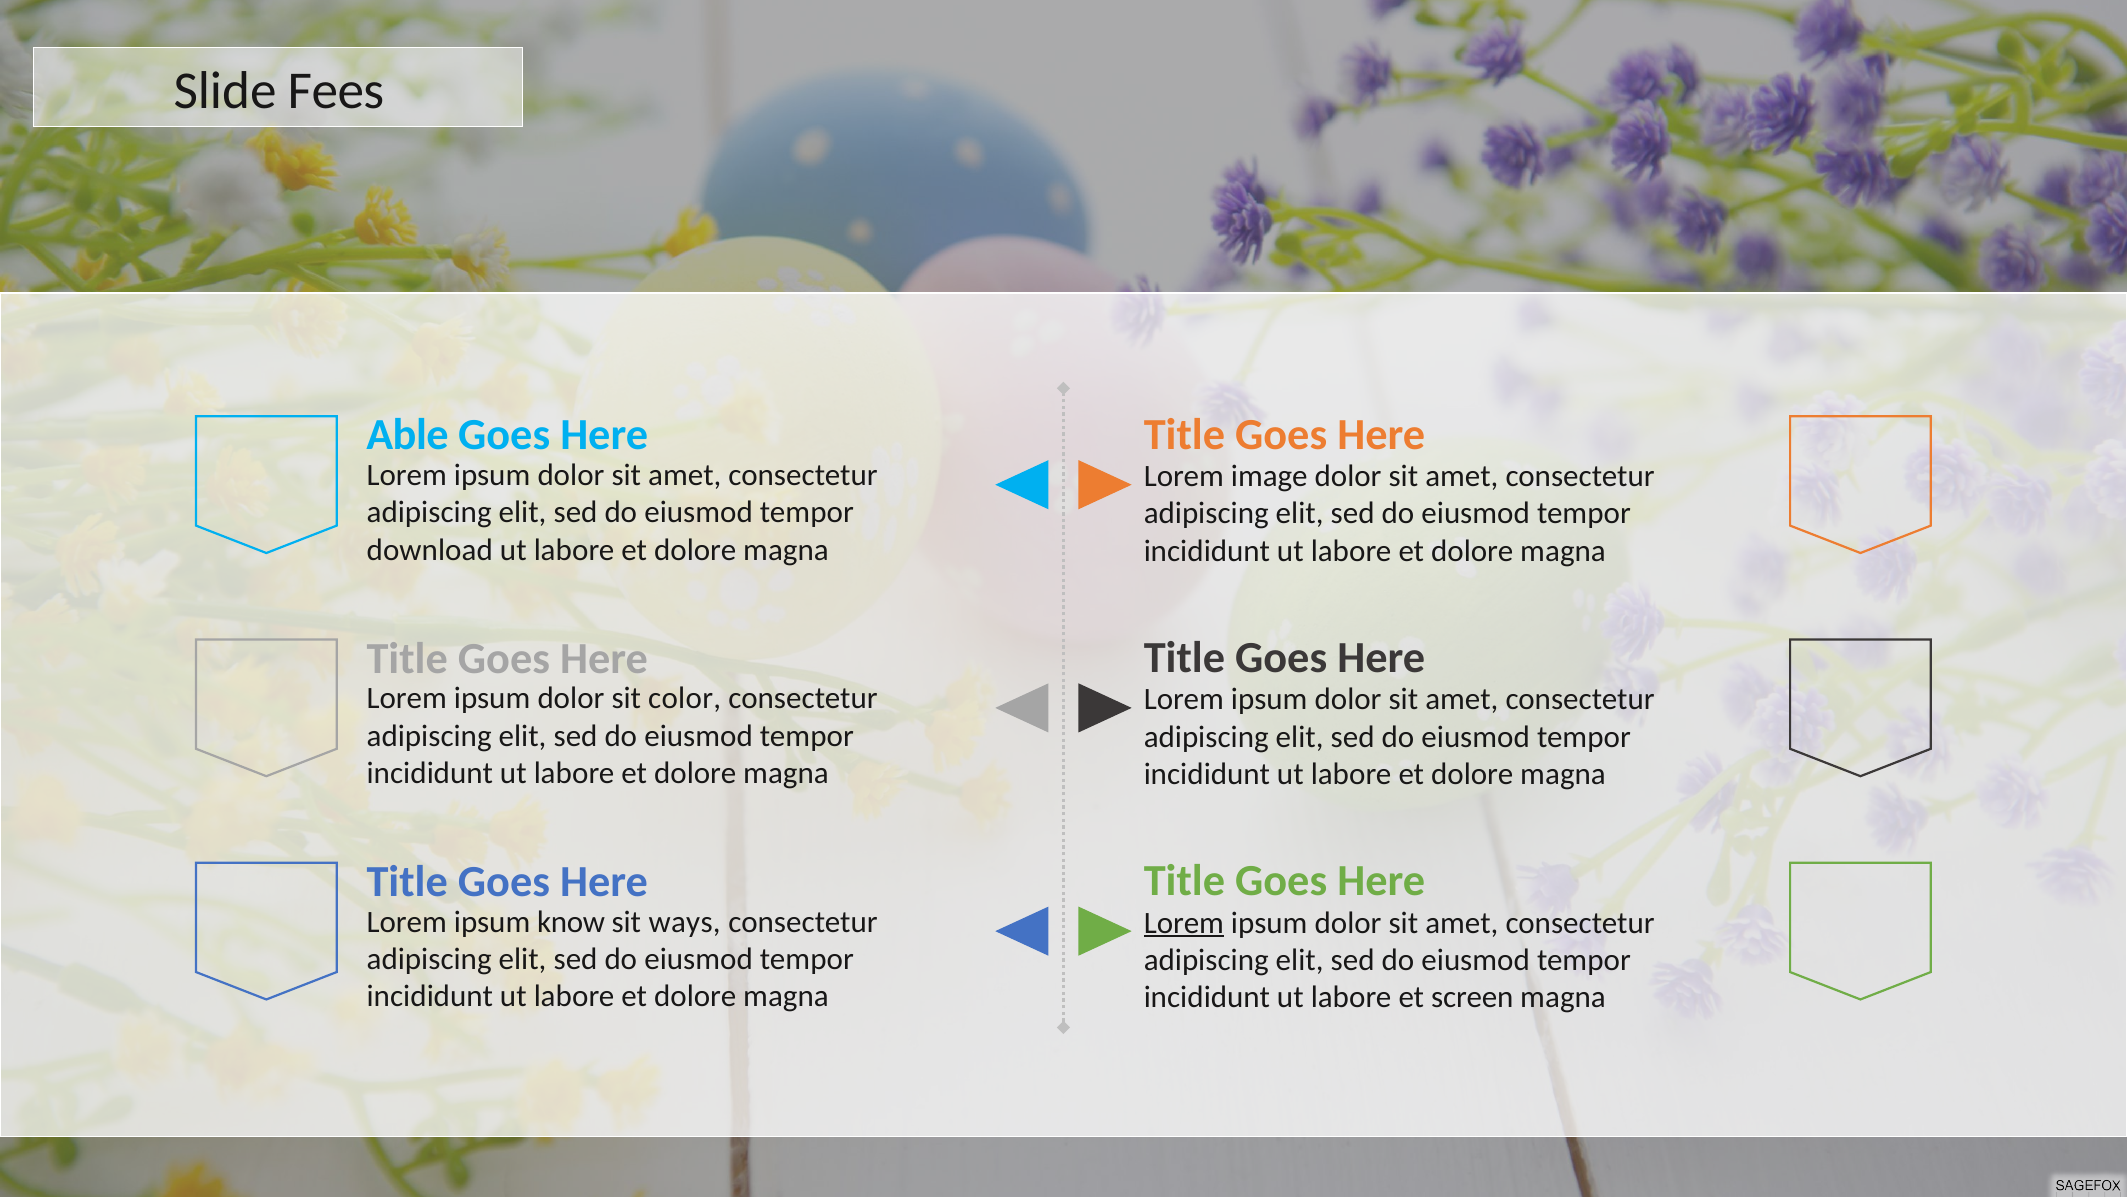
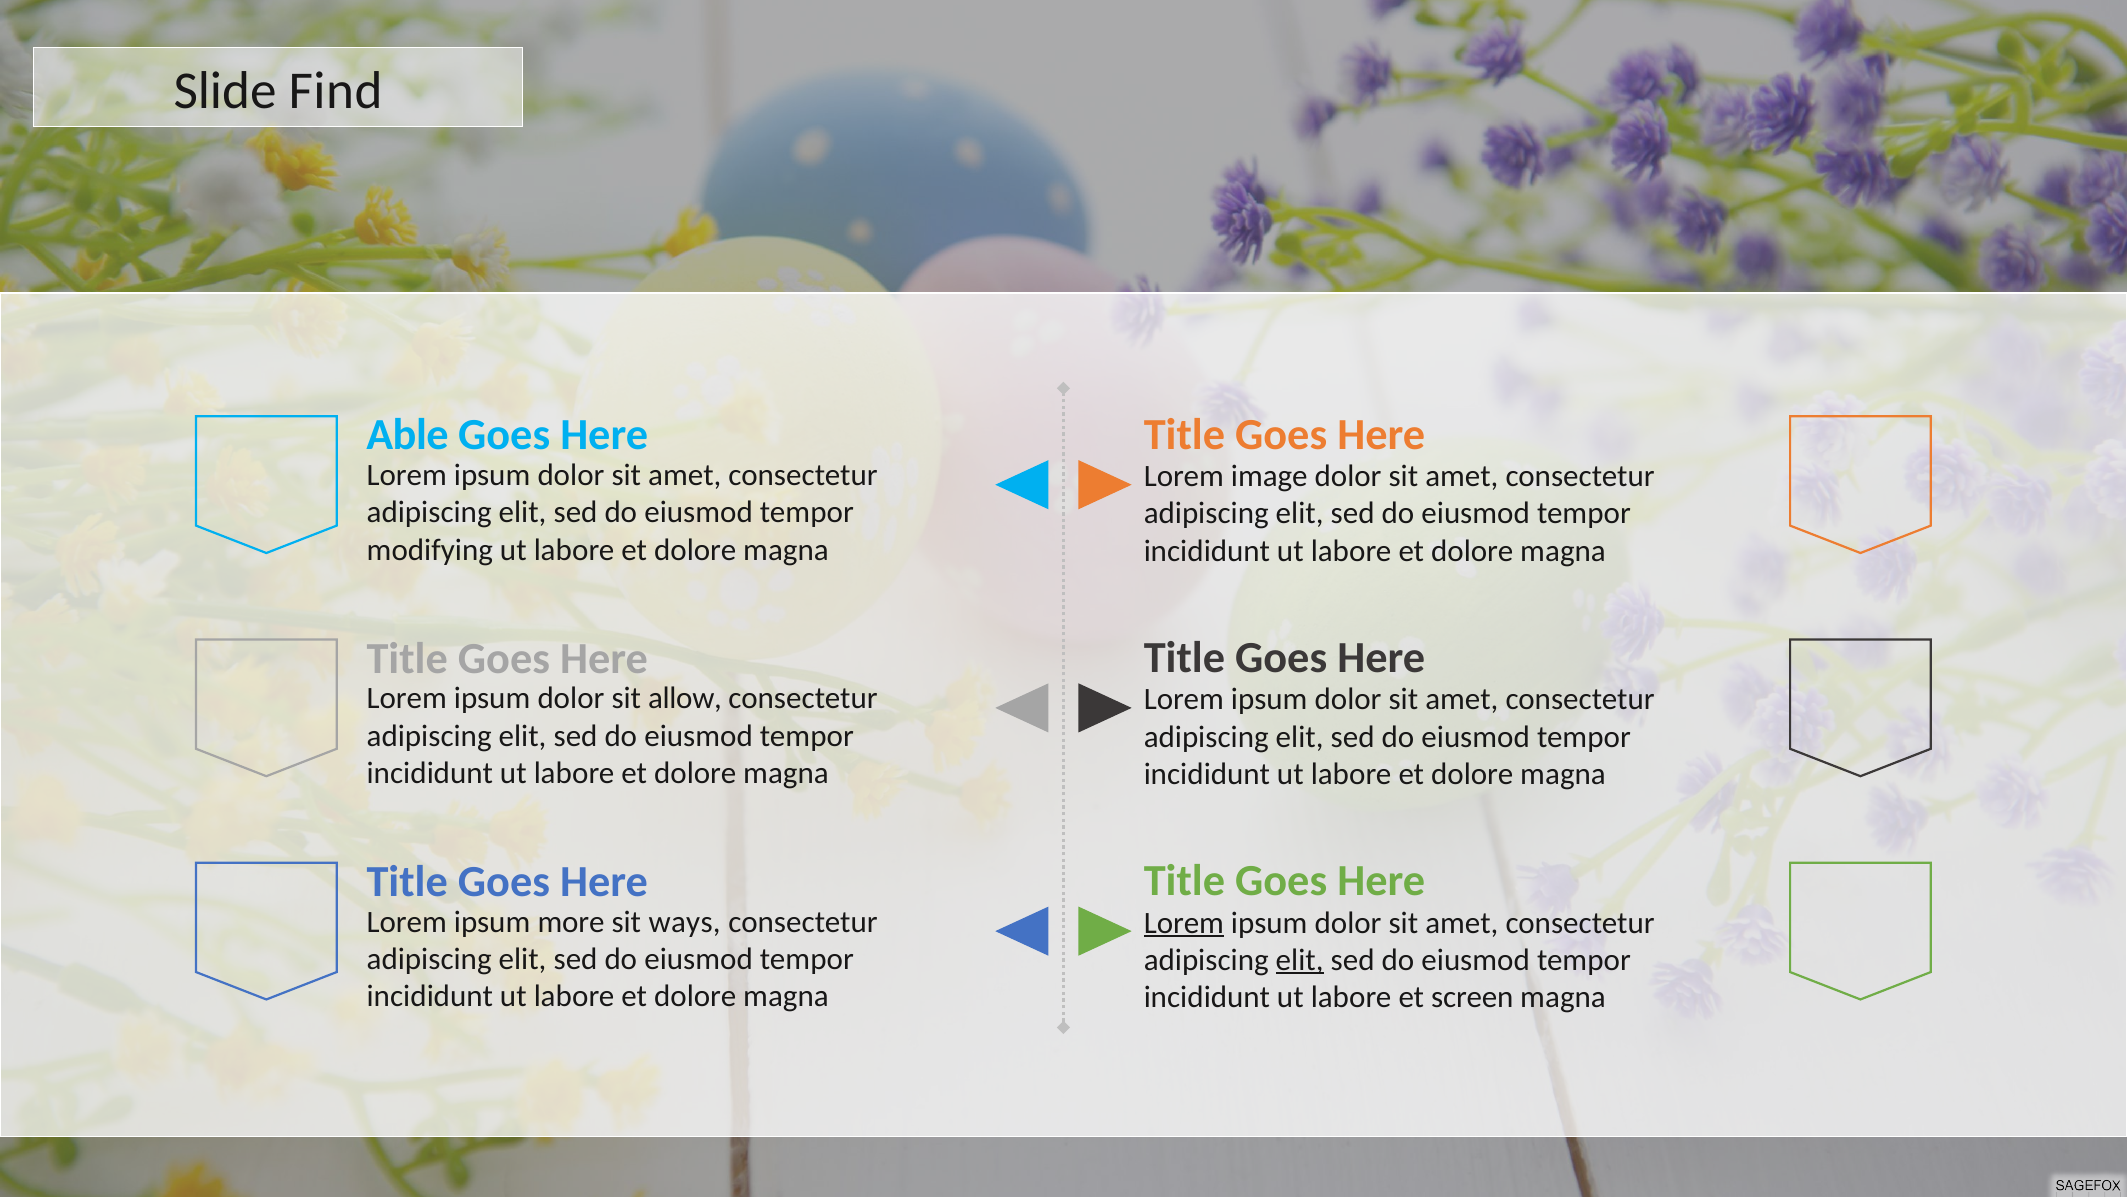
Fees: Fees -> Find
download: download -> modifying
color: color -> allow
know: know -> more
elit at (1300, 960) underline: none -> present
